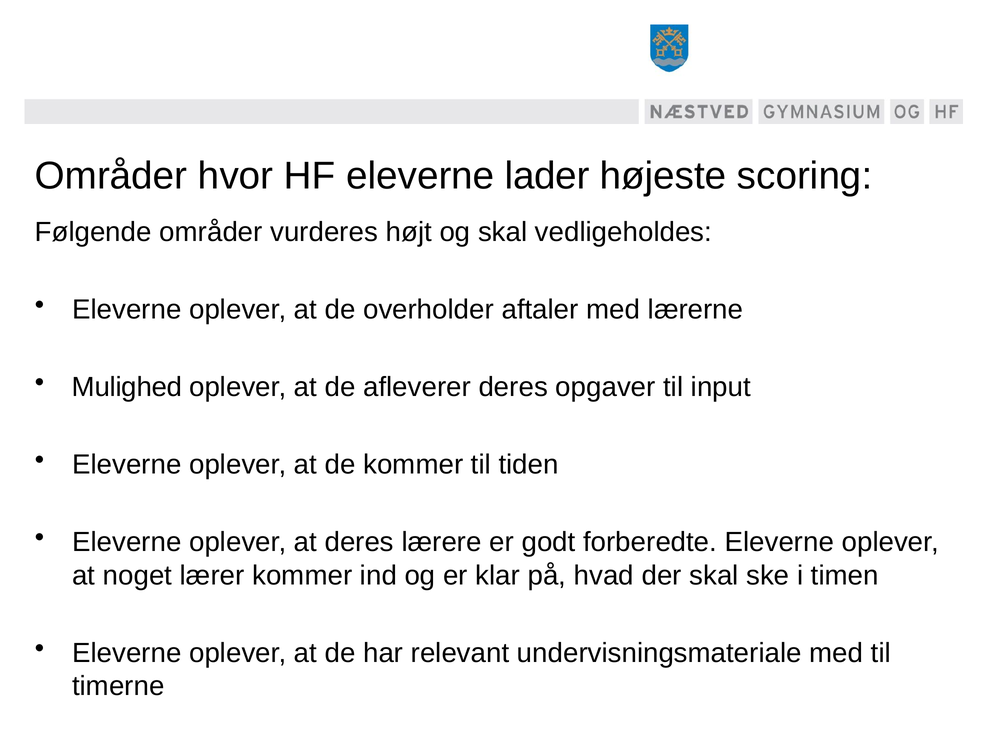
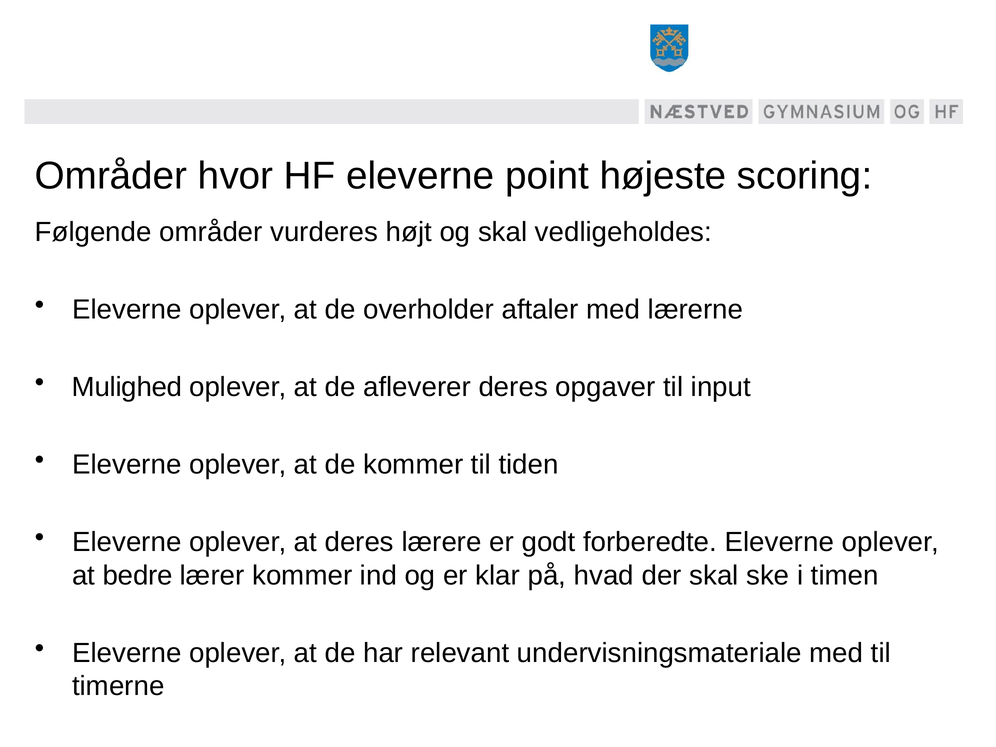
lader: lader -> point
noget: noget -> bedre
